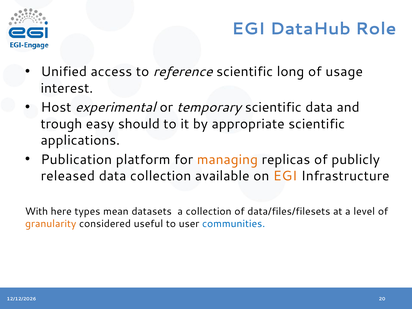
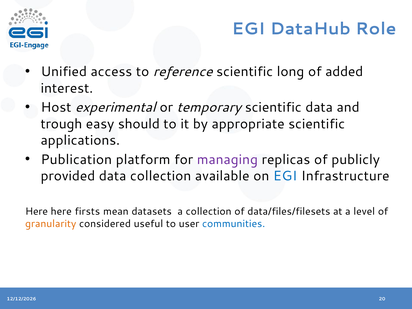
usage: usage -> added
managing colour: orange -> purple
released: released -> provided
EGI at (285, 176) colour: orange -> blue
With at (37, 211): With -> Here
types: types -> firsts
